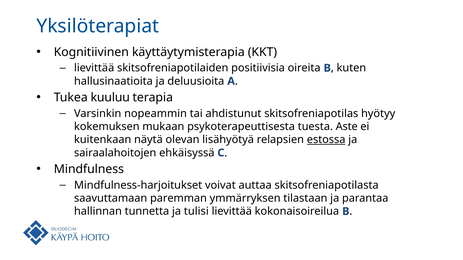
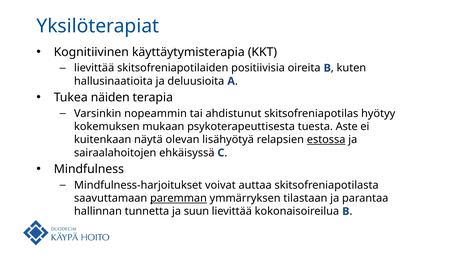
kuuluu: kuuluu -> näiden
paremman underline: none -> present
tulisi: tulisi -> suun
